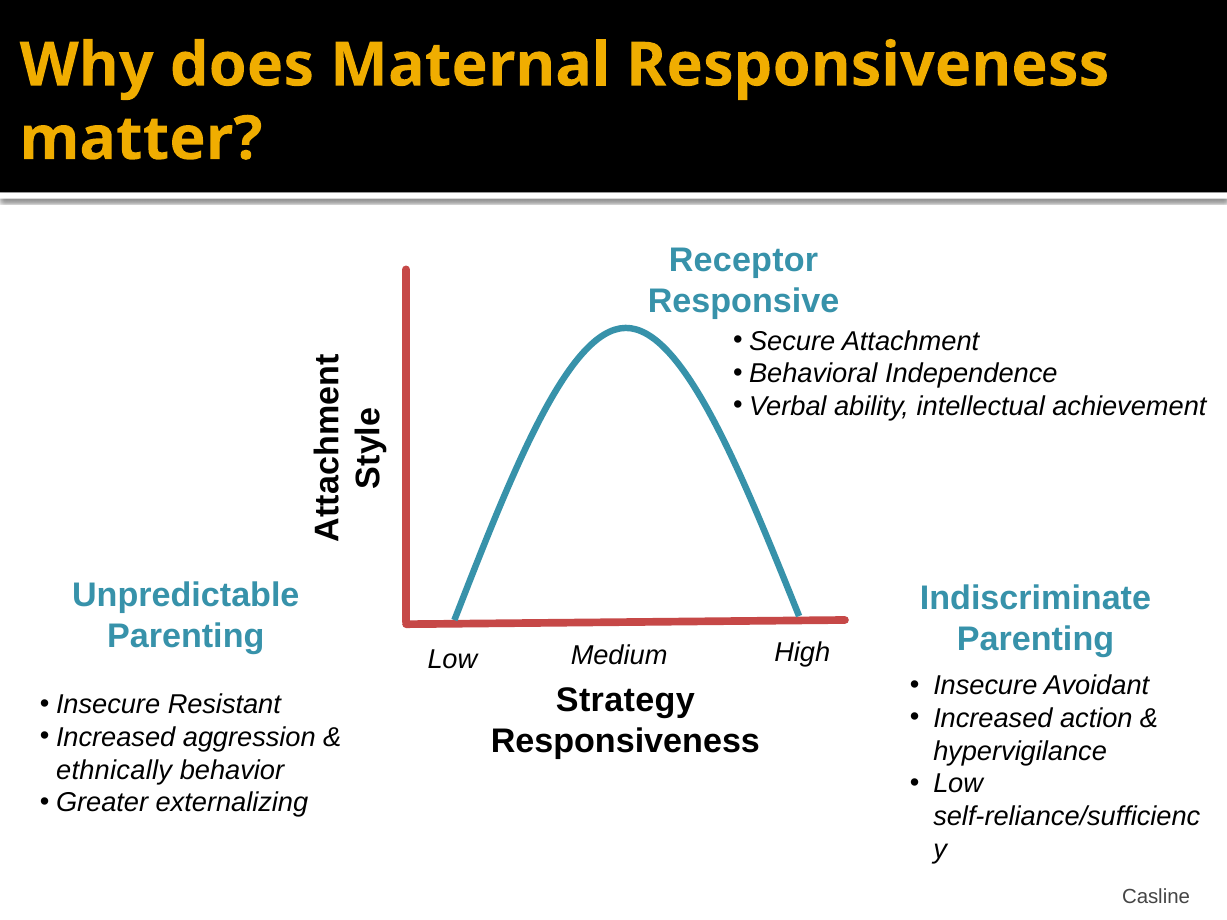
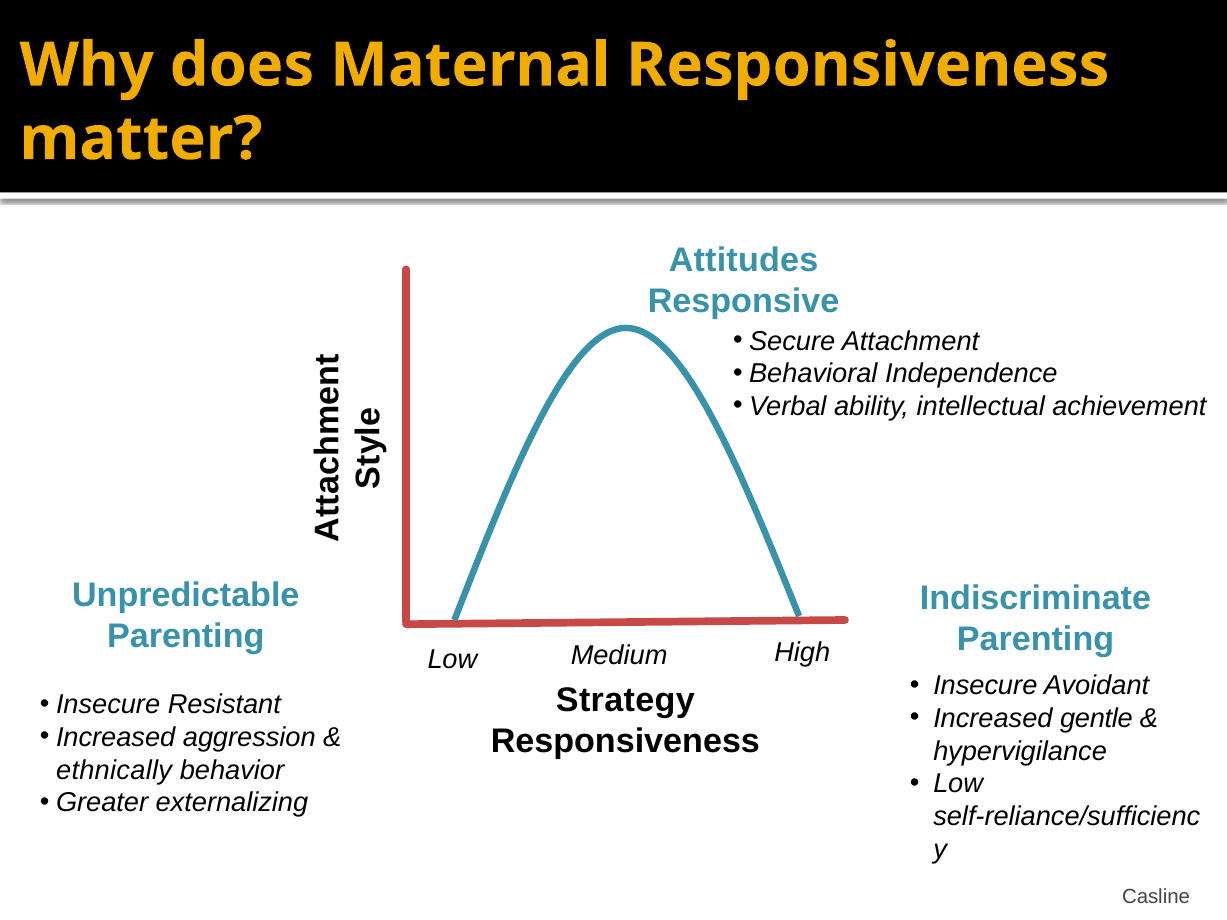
Receptor: Receptor -> Attitudes
action: action -> gentle
